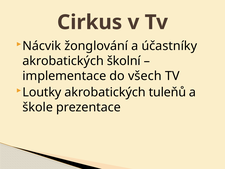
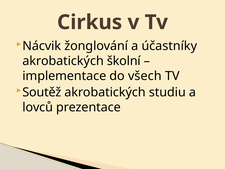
Loutky: Loutky -> Soutěž
tuleňů: tuleňů -> studiu
škole: škole -> lovců
